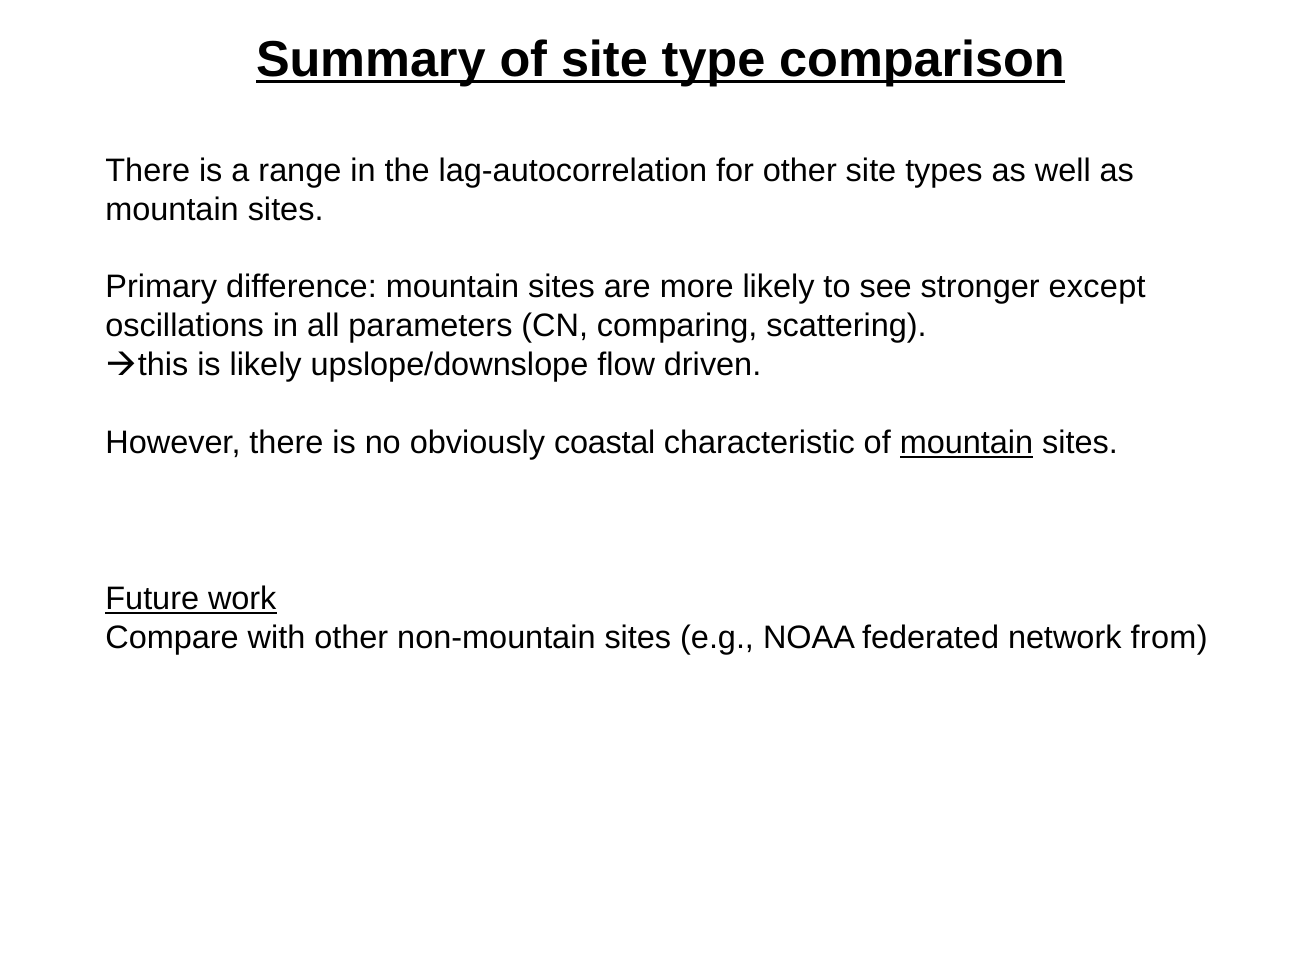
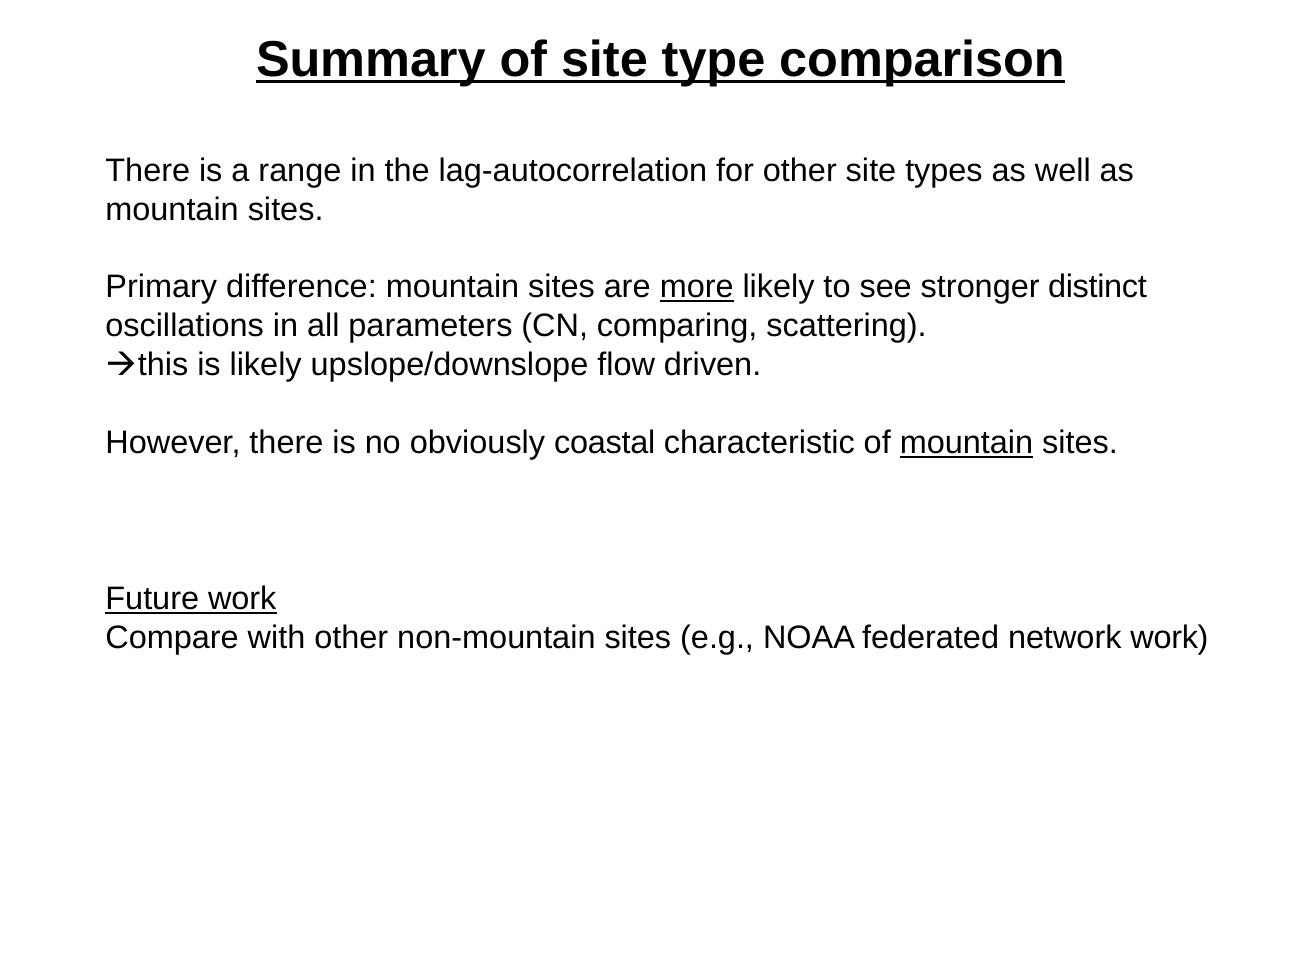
more underline: none -> present
except: except -> distinct
network from: from -> work
